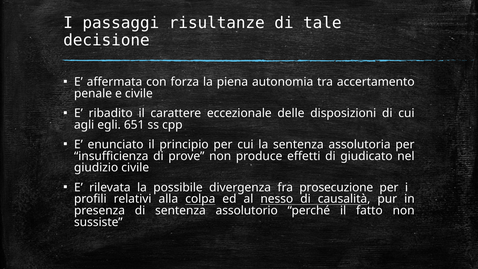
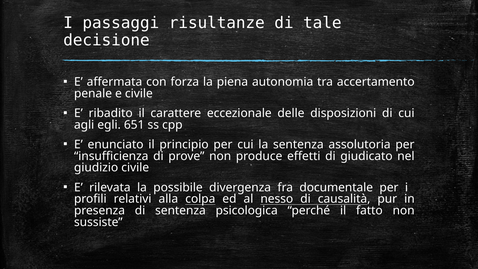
prosecuzione: prosecuzione -> documentale
assolutorio: assolutorio -> psicologica
